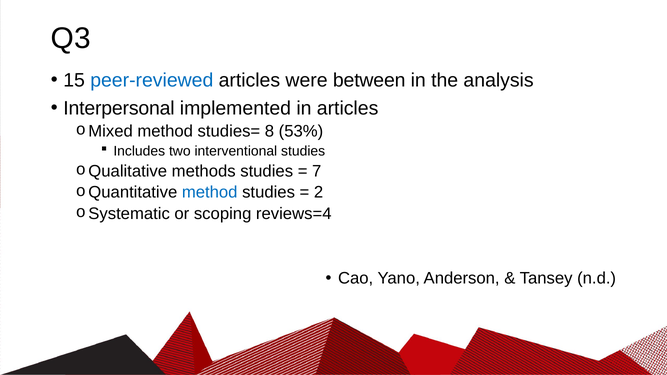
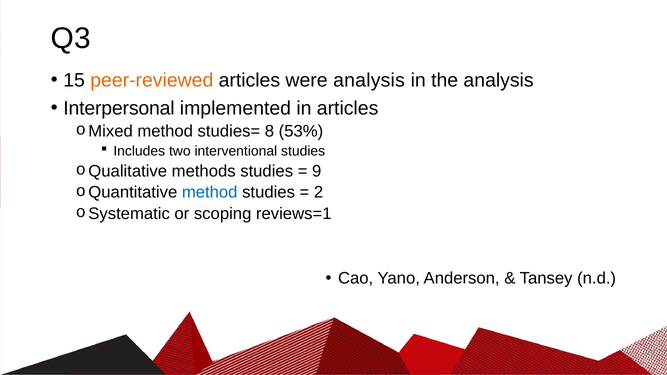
peer-reviewed colour: blue -> orange
were between: between -> analysis
7: 7 -> 9
reviews=4: reviews=4 -> reviews=1
